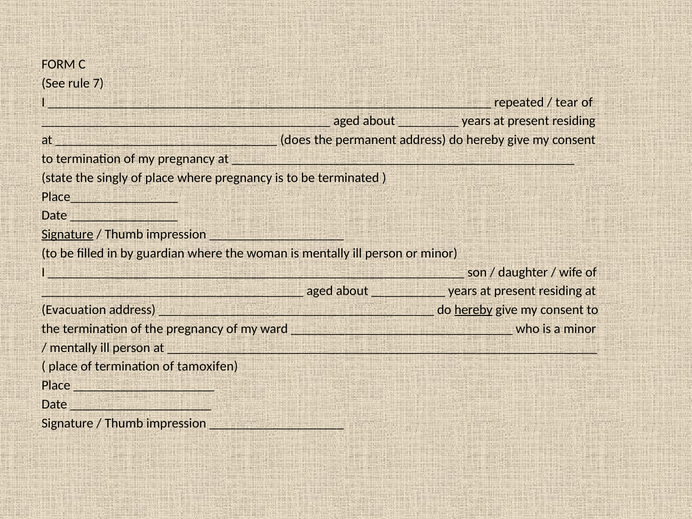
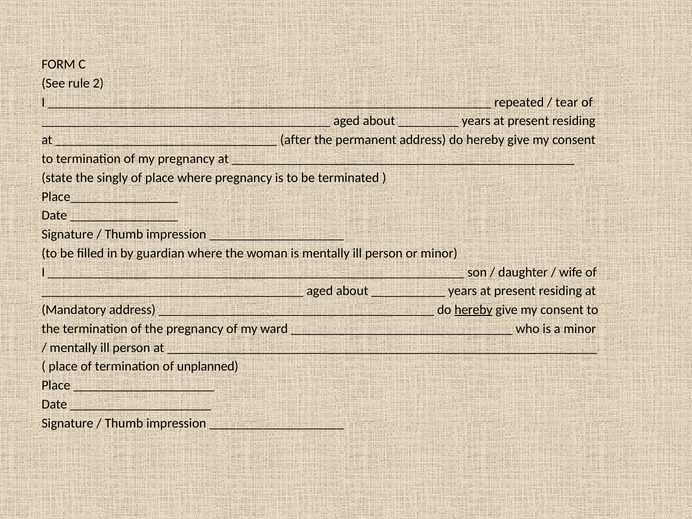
7: 7 -> 2
does: does -> after
Signature at (67, 234) underline: present -> none
Evacuation: Evacuation -> Mandatory
tamoxifen: tamoxifen -> unplanned
